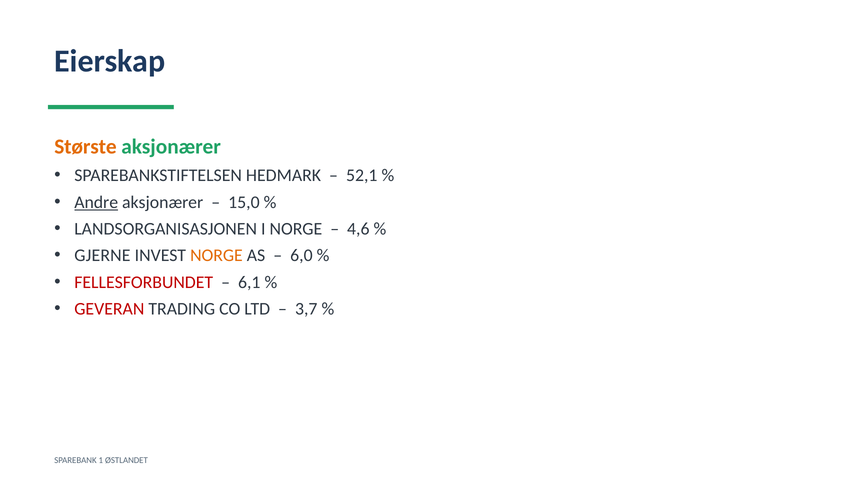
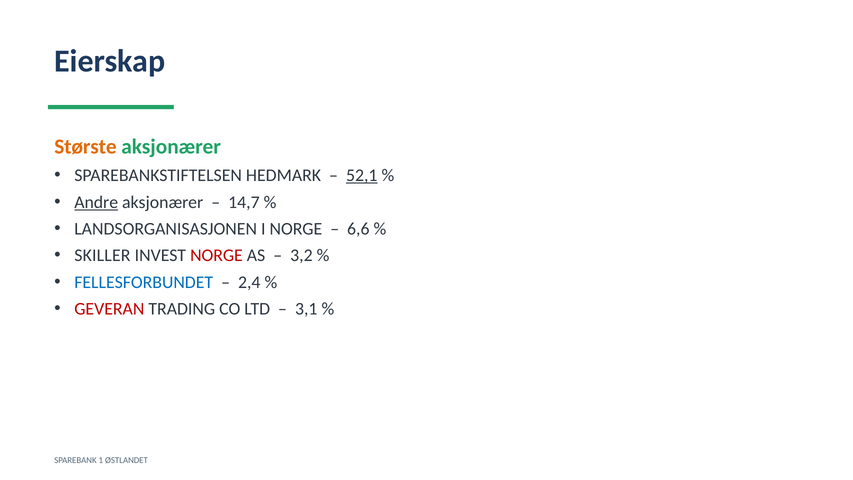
52,1 underline: none -> present
15,0: 15,0 -> 14,7
4,6: 4,6 -> 6,6
GJERNE: GJERNE -> SKILLER
NORGE at (216, 255) colour: orange -> red
6,0: 6,0 -> 3,2
FELLESFORBUNDET colour: red -> blue
6,1: 6,1 -> 2,4
3,7: 3,7 -> 3,1
